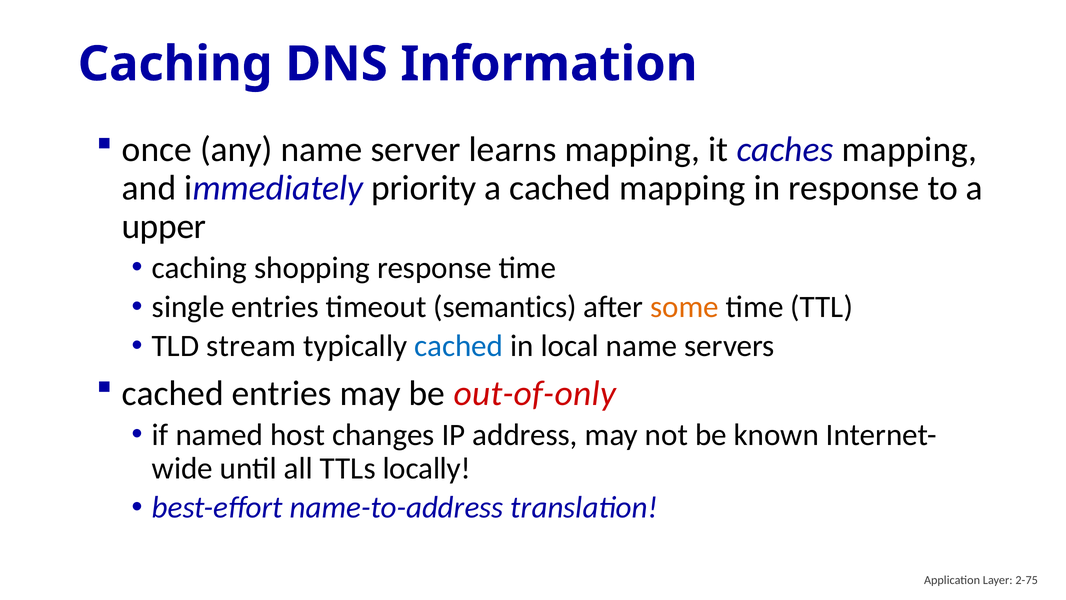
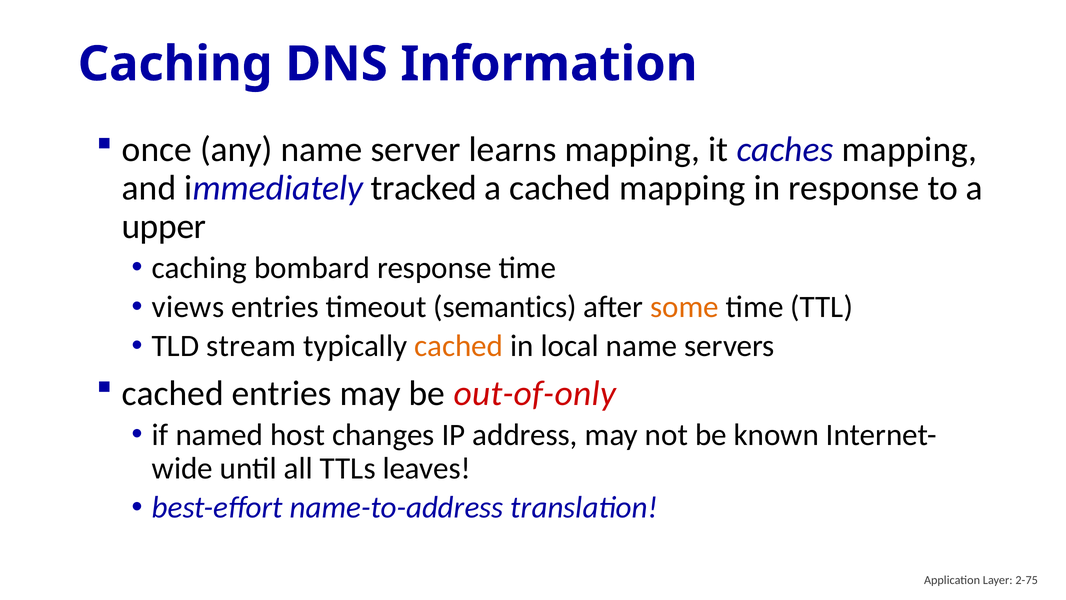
priority: priority -> tracked
shopping: shopping -> bombard
single: single -> views
cached at (459, 346) colour: blue -> orange
locally: locally -> leaves
